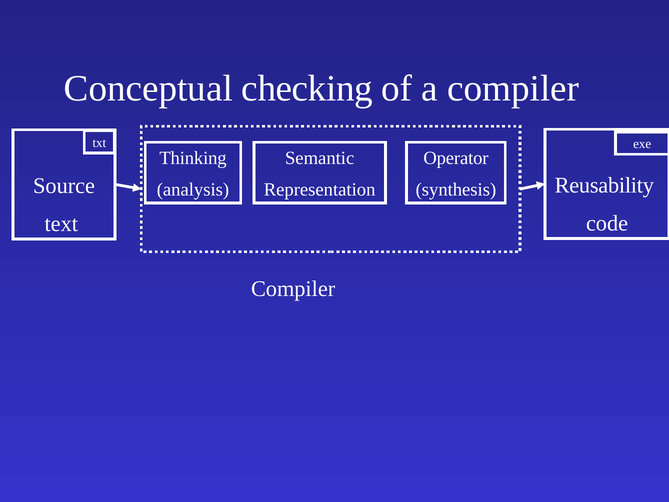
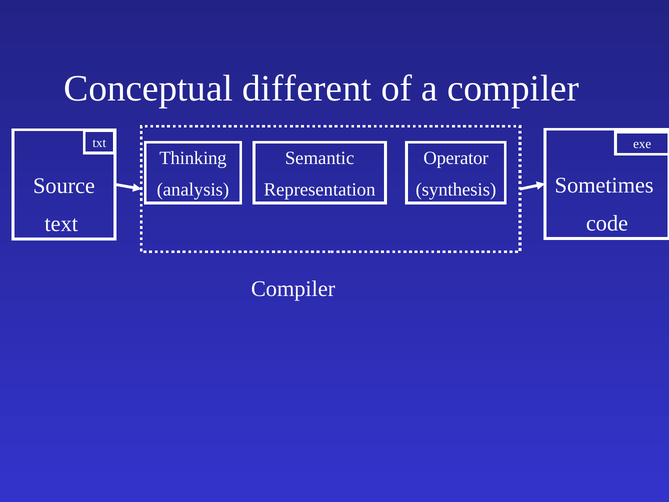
checking: checking -> different
Reusability: Reusability -> Sometimes
